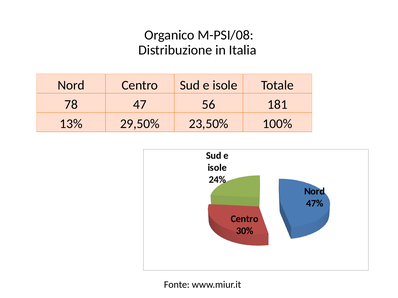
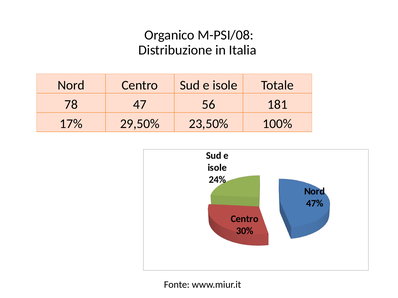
13%: 13% -> 17%
